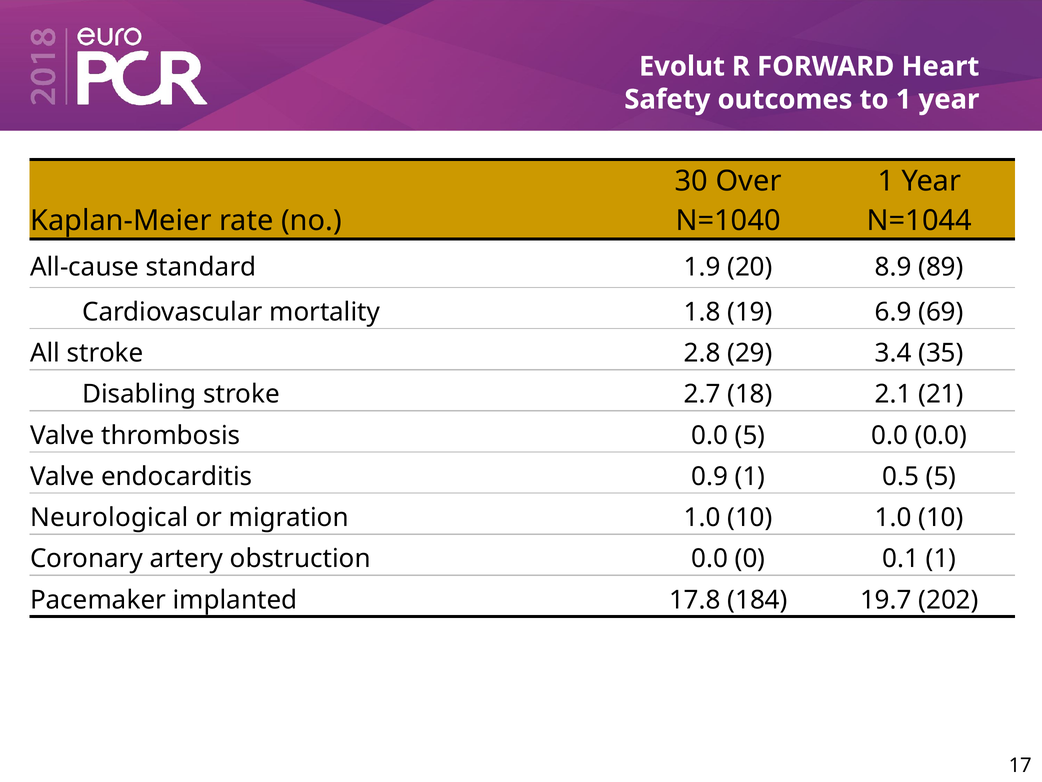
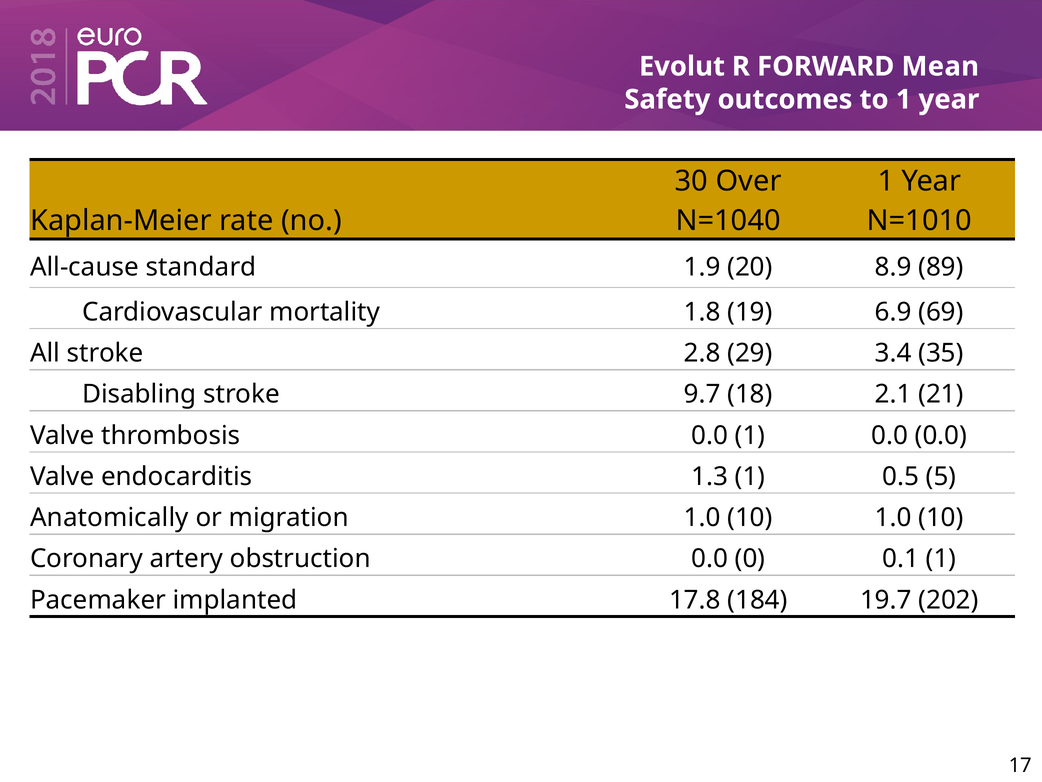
Heart: Heart -> Mean
N=1044: N=1044 -> N=1010
2.7: 2.7 -> 9.7
0.0 5: 5 -> 1
0.9: 0.9 -> 1.3
Neurological: Neurological -> Anatomically
